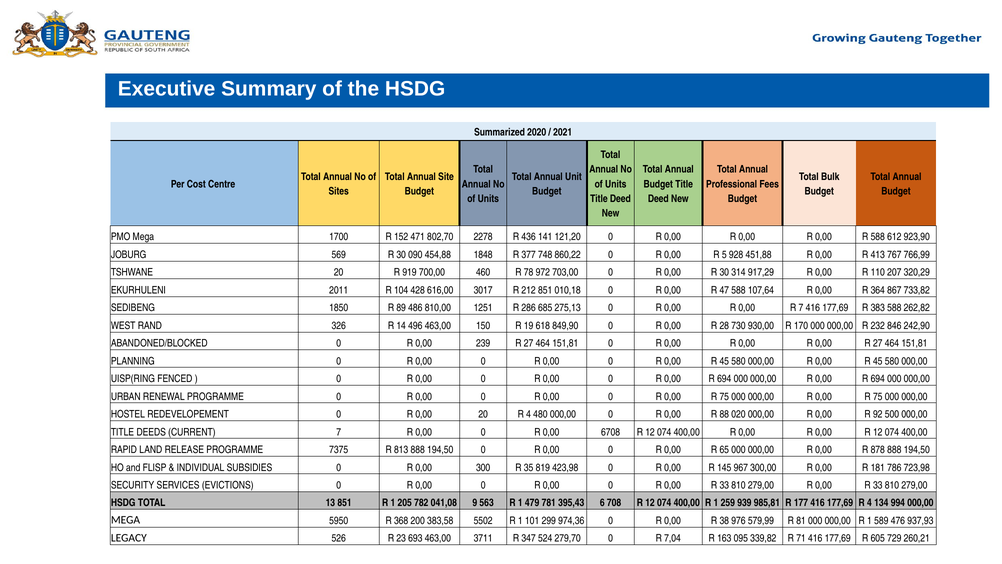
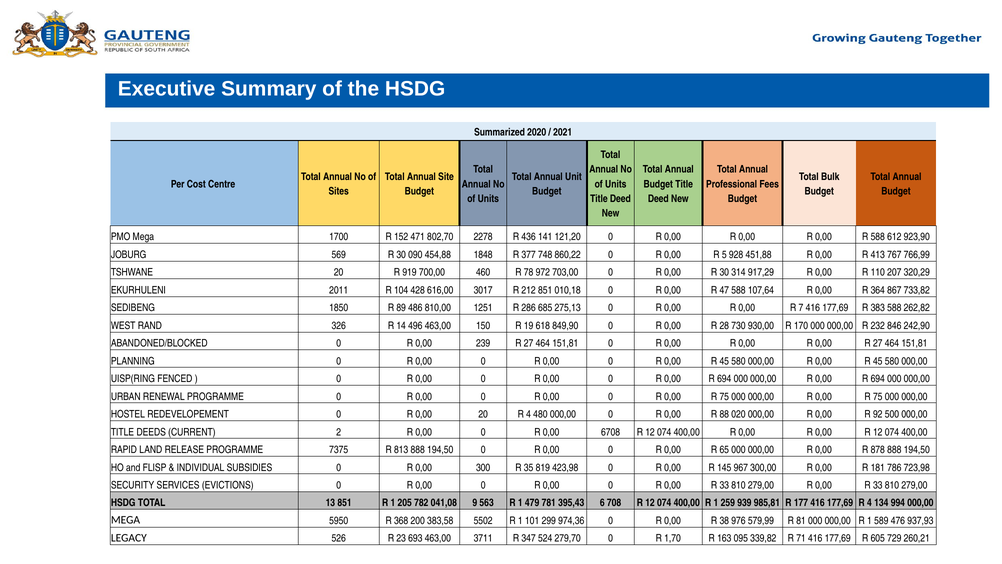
CURRENT 7: 7 -> 2
7,04: 7,04 -> 1,70
